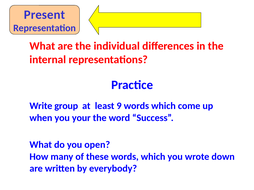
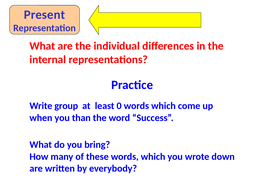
9: 9 -> 0
your: your -> than
open: open -> bring
